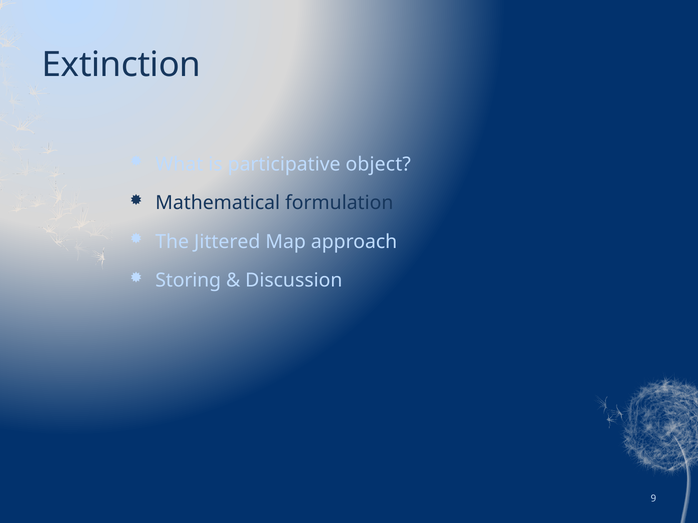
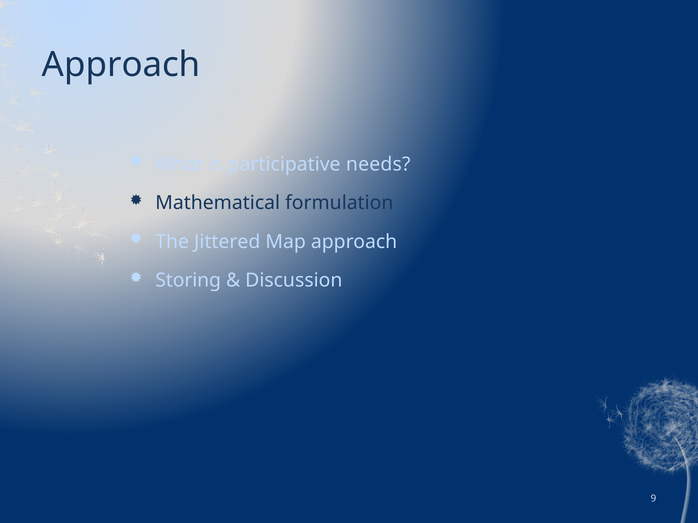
Extinction at (121, 65): Extinction -> Approach
object: object -> needs
